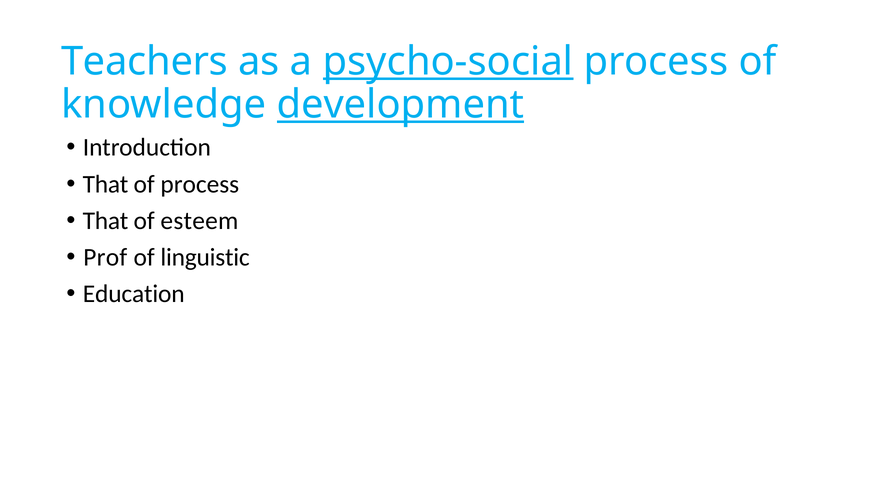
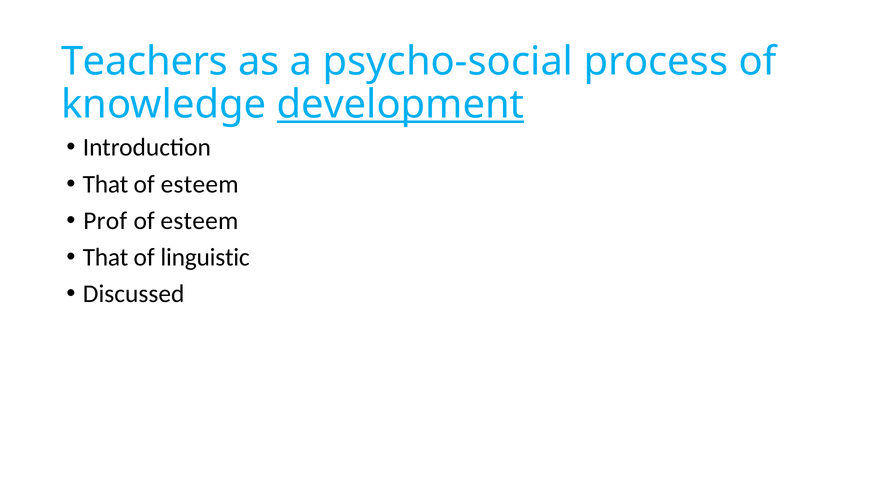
psycho-social underline: present -> none
process at (200, 184): process -> esteem
That at (106, 221): That -> Prof
Prof at (105, 257): Prof -> That
Education: Education -> Discussed
